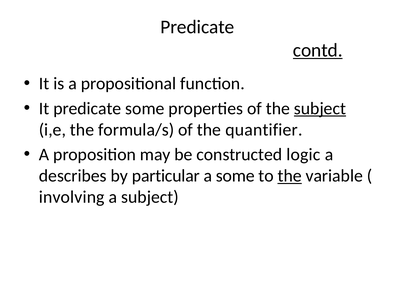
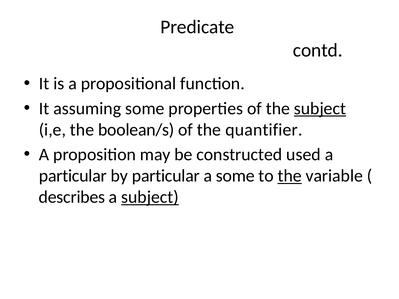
contd underline: present -> none
It predicate: predicate -> assuming
formula/s: formula/s -> boolean/s
logic: logic -> used
describes at (73, 176): describes -> particular
involving: involving -> describes
subject at (150, 197) underline: none -> present
